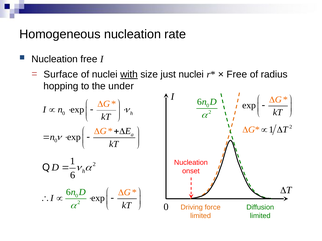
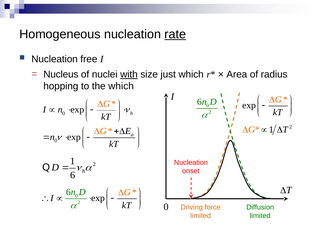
rate underline: none -> present
Surface: Surface -> Nucleus
just nuclei: nuclei -> which
Free at (237, 75): Free -> Area
the under: under -> which
